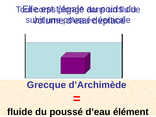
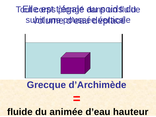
poussé: poussé -> animée
élément: élément -> hauteur
